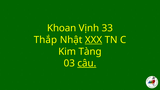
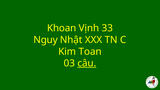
Thắp: Thắp -> Nguy
XXX underline: present -> none
Tàng: Tàng -> Toan
